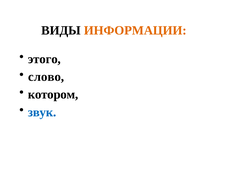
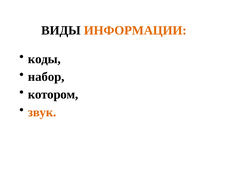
этого: этого -> коды
слово: слово -> набор
звук colour: blue -> orange
